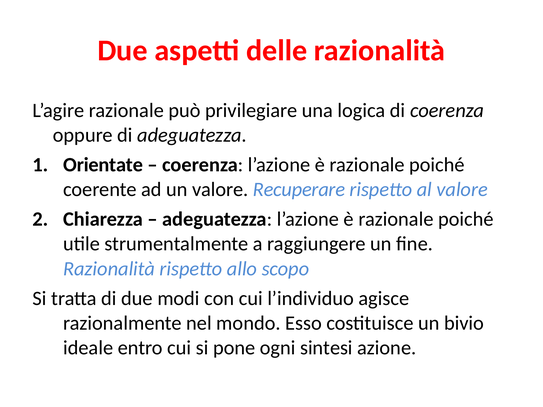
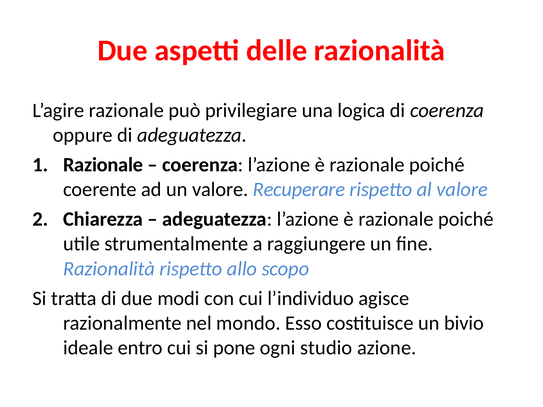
Orientate at (103, 165): Orientate -> Razionale
sintesi: sintesi -> studio
